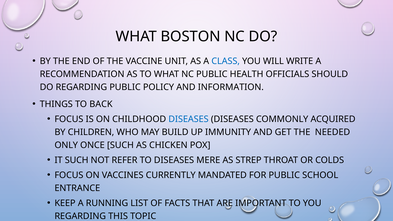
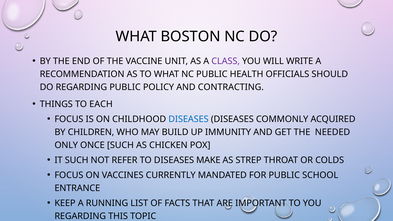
CLASS colour: blue -> purple
INFORMATION: INFORMATION -> CONTRACTING
BACK: BACK -> EACH
MERE: MERE -> MAKE
